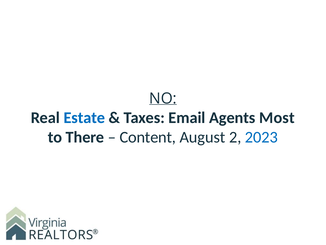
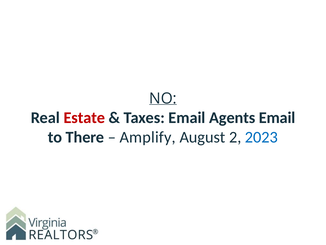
Estate colour: blue -> red
Agents Most: Most -> Email
Content: Content -> Amplify
